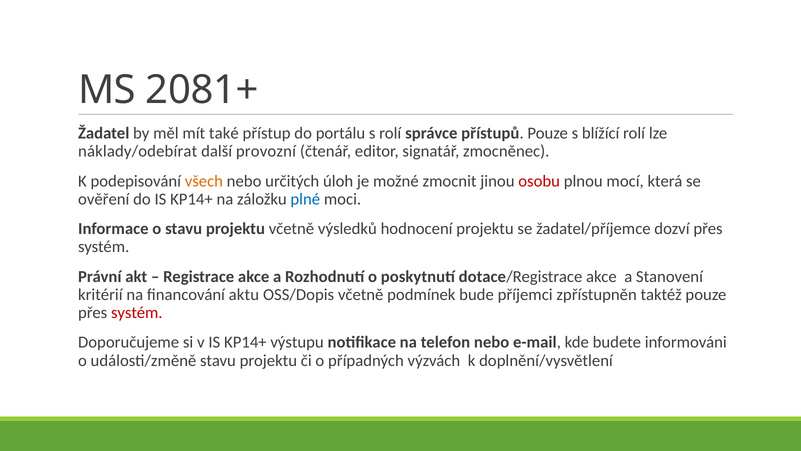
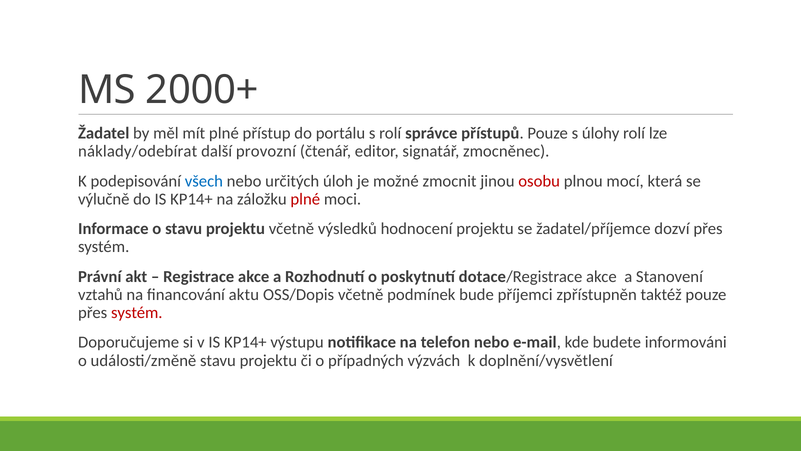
2081+: 2081+ -> 2000+
mít také: také -> plné
blížící: blížící -> úlohy
všech colour: orange -> blue
ověření: ověření -> výlučně
plné at (305, 199) colour: blue -> red
kritérií: kritérií -> vztahů
